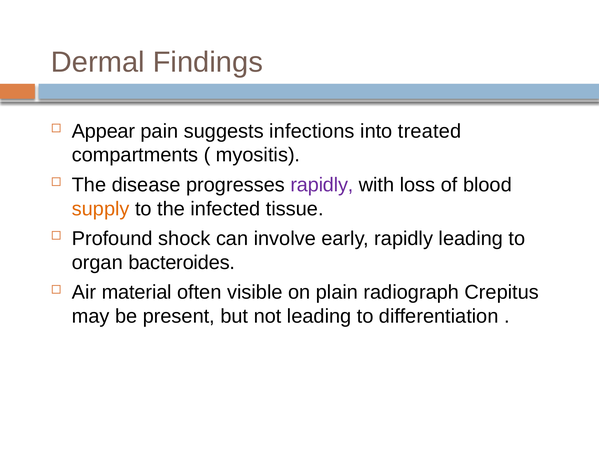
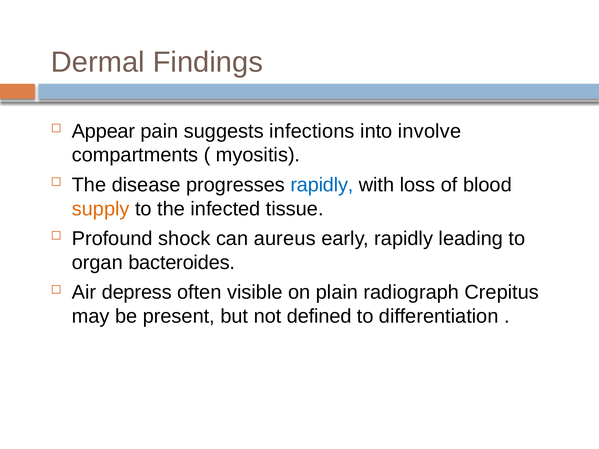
treated: treated -> involve
rapidly at (322, 185) colour: purple -> blue
involve: involve -> aureus
material: material -> depress
not leading: leading -> defined
